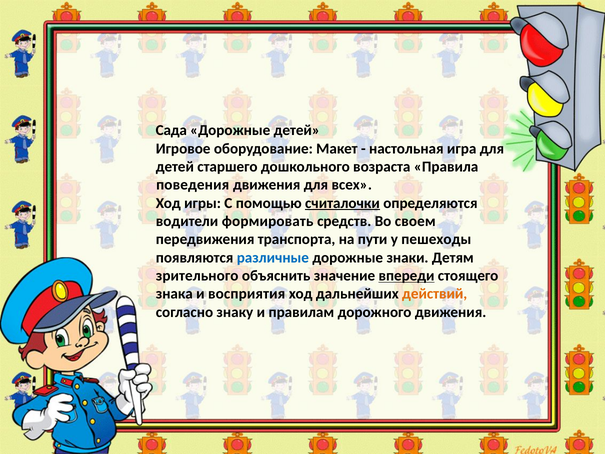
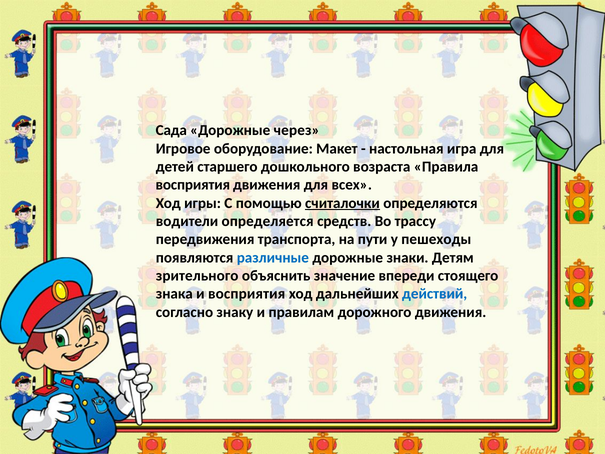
Дорожные детей: детей -> через
поведения at (193, 185): поведения -> восприятия
формировать: формировать -> определяется
своем: своем -> трассу
впереди underline: present -> none
действий colour: orange -> blue
